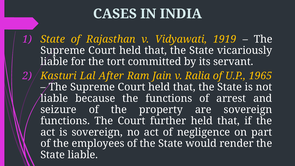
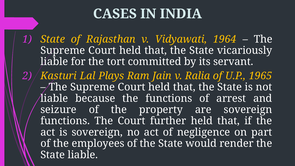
1919: 1919 -> 1964
After: After -> Plays
